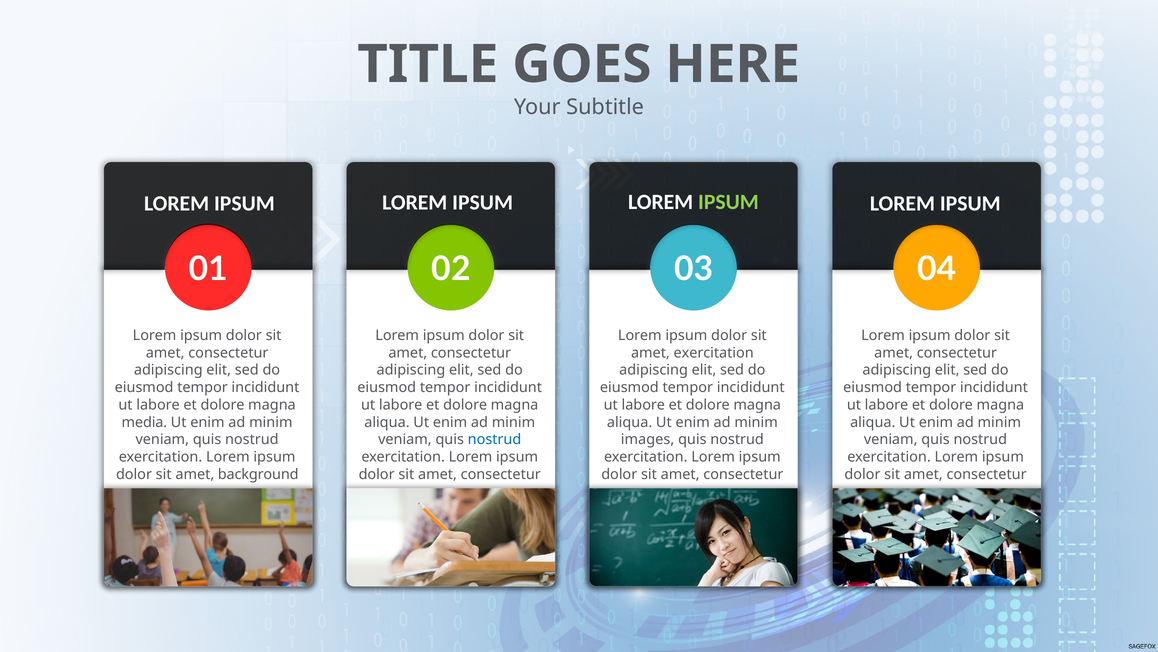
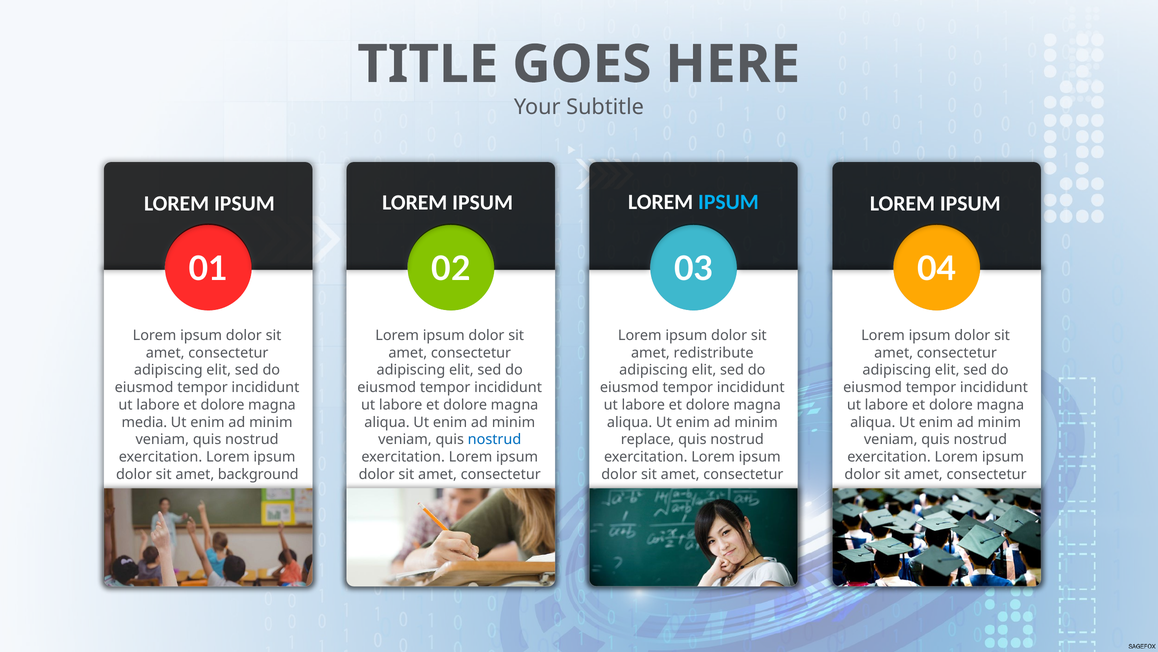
IPSUM at (728, 202) colour: light green -> light blue
amet exercitation: exercitation -> redistribute
images: images -> replace
